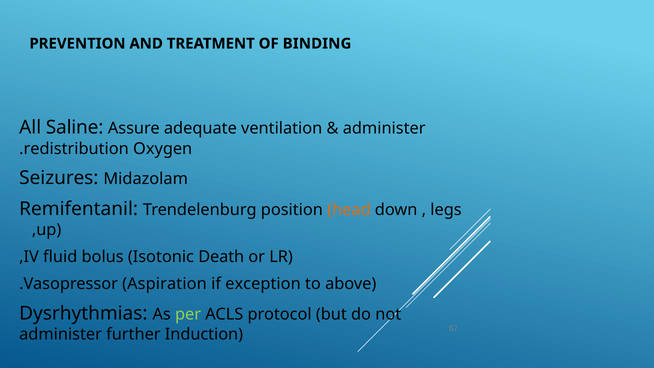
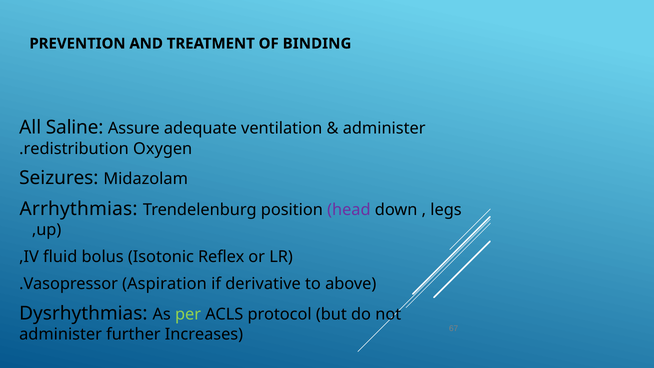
Remifentanil: Remifentanil -> Arrhythmias
head colour: orange -> purple
Death: Death -> Reflex
exception: exception -> derivative
Induction: Induction -> Increases
